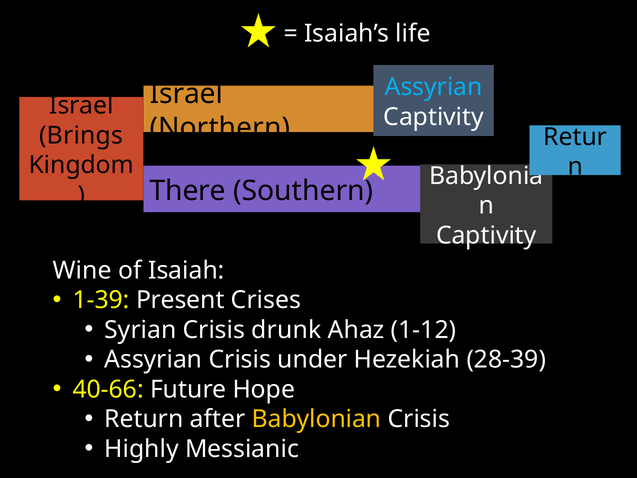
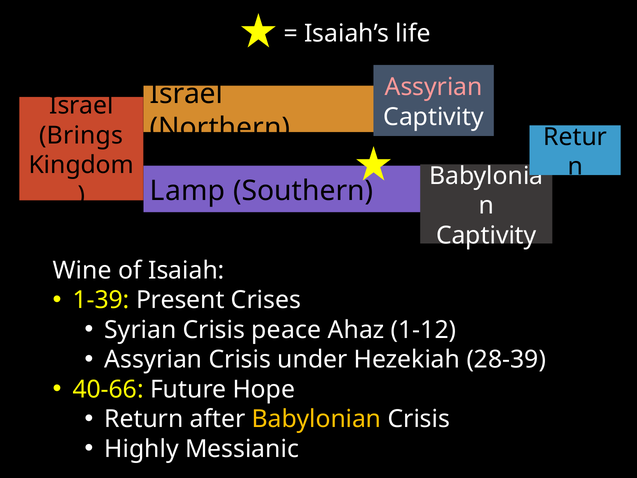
Assyrian at (434, 87) colour: light blue -> pink
There: There -> Lamp
drunk: drunk -> peace
